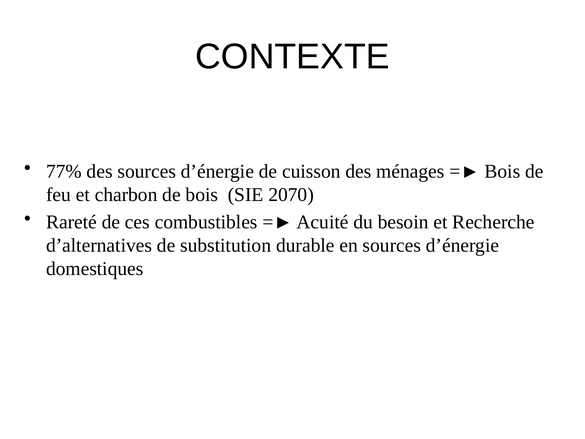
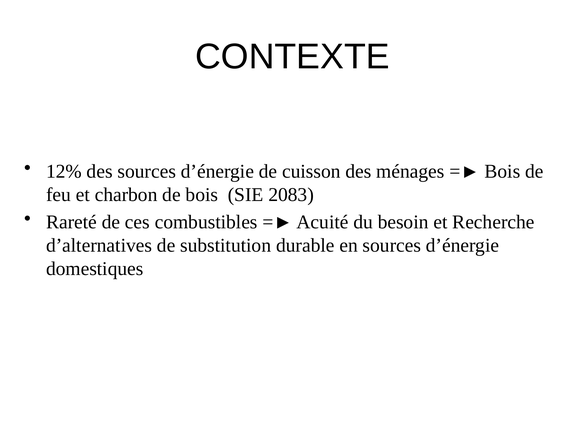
77%: 77% -> 12%
2070: 2070 -> 2083
